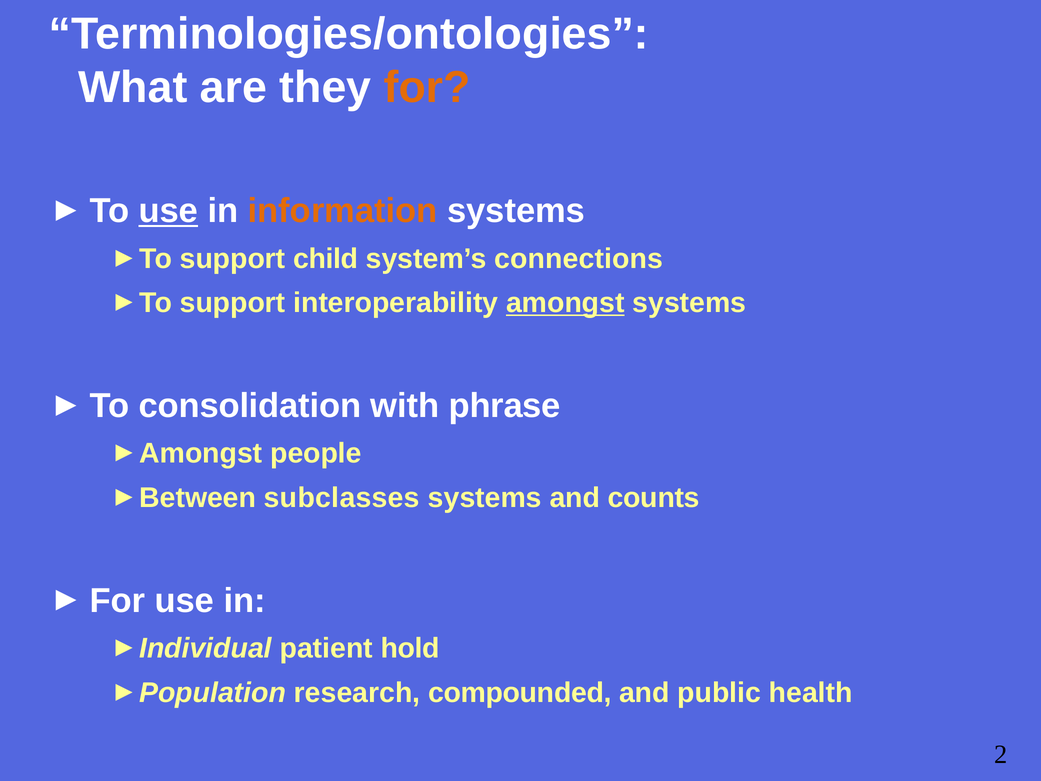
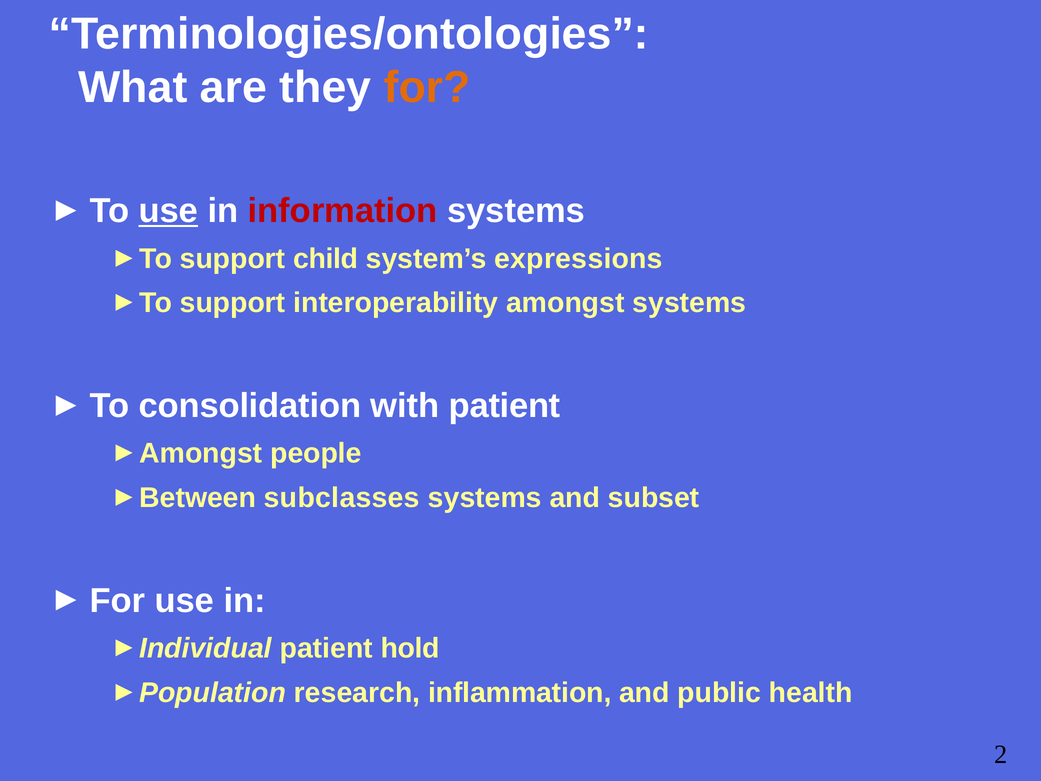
information colour: orange -> red
connections: connections -> expressions
amongst underline: present -> none
with phrase: phrase -> patient
counts: counts -> subset
compounded: compounded -> inflammation
